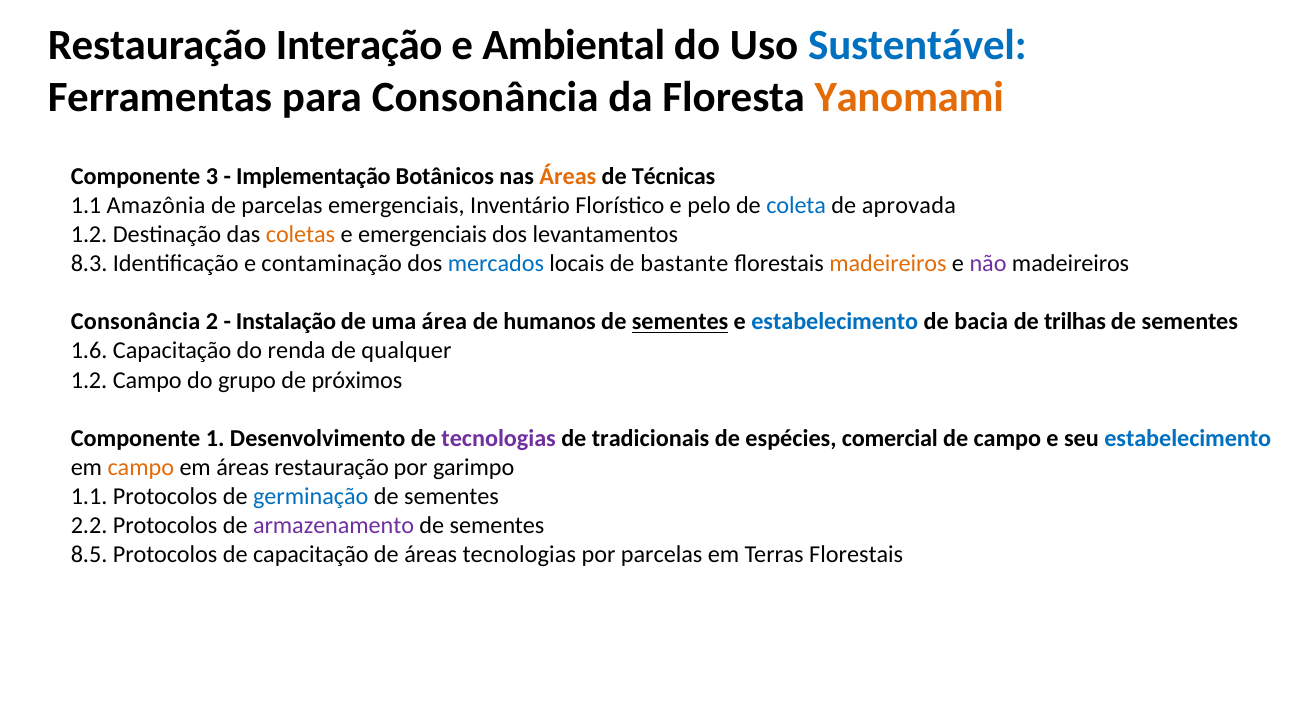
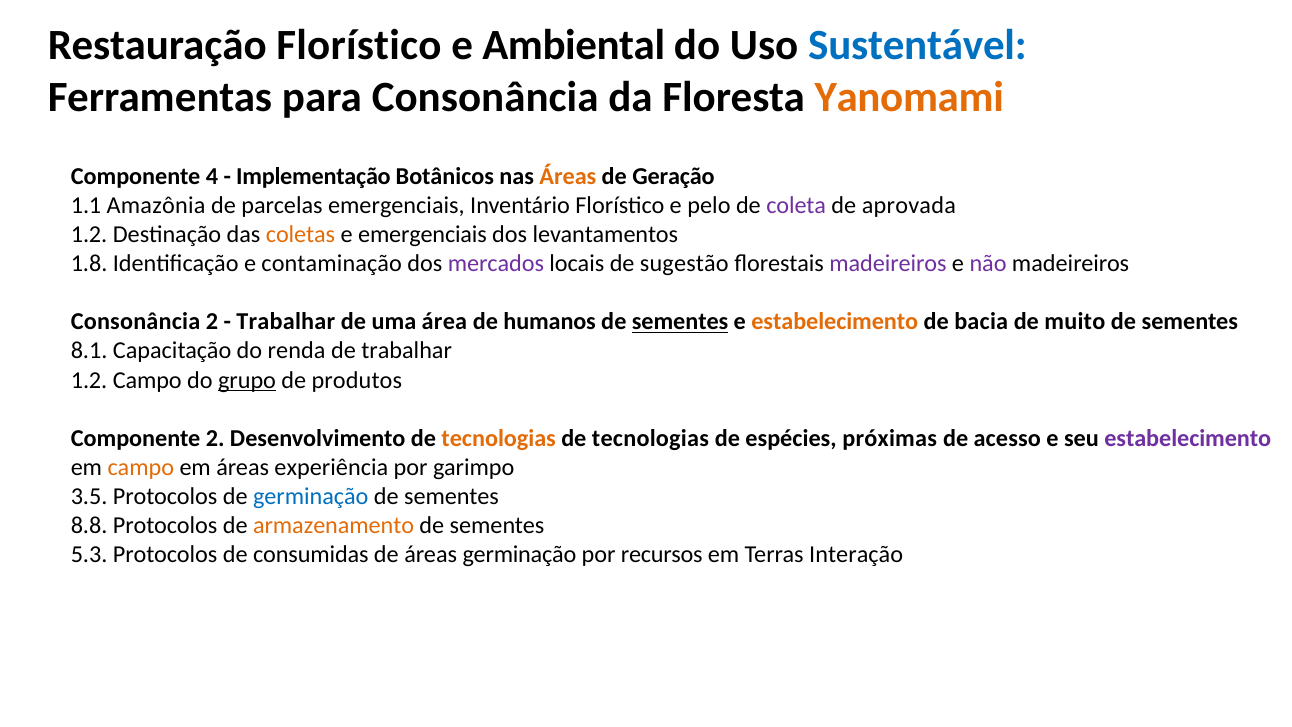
Restauração Interação: Interação -> Florístico
3: 3 -> 4
Técnicas: Técnicas -> Geração
coleta colour: blue -> purple
8.3: 8.3 -> 1.8
mercados colour: blue -> purple
bastante: bastante -> sugestão
madeireiros at (888, 264) colour: orange -> purple
Instalação at (286, 322): Instalação -> Trabalhar
estabelecimento at (835, 322) colour: blue -> orange
trilhas: trilhas -> muito
1.6: 1.6 -> 8.1
de qualquer: qualquer -> trabalhar
grupo underline: none -> present
próximos: próximos -> produtos
Componente 1: 1 -> 2
tecnologias at (499, 438) colour: purple -> orange
tradicionais at (651, 438): tradicionais -> tecnologias
comercial: comercial -> próximas
de campo: campo -> acesso
estabelecimento at (1188, 438) colour: blue -> purple
áreas restauração: restauração -> experiência
1.1 at (89, 496): 1.1 -> 3.5
2.2: 2.2 -> 8.8
armazenamento colour: purple -> orange
8.5: 8.5 -> 5.3
de capacitação: capacitação -> consumidas
áreas tecnologias: tecnologias -> germinação
por parcelas: parcelas -> recursos
Terras Florestais: Florestais -> Interação
